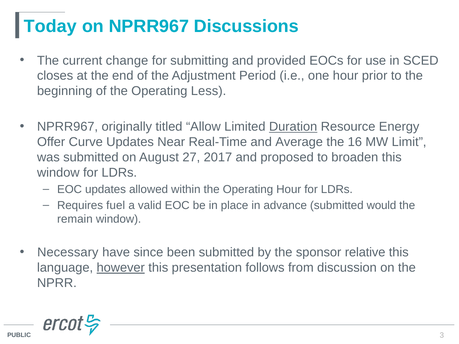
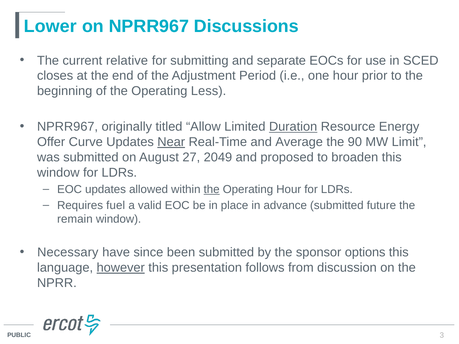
Today: Today -> Lower
change: change -> relative
provided: provided -> separate
Near underline: none -> present
16: 16 -> 90
2017: 2017 -> 2049
the at (212, 190) underline: none -> present
would: would -> future
relative: relative -> options
